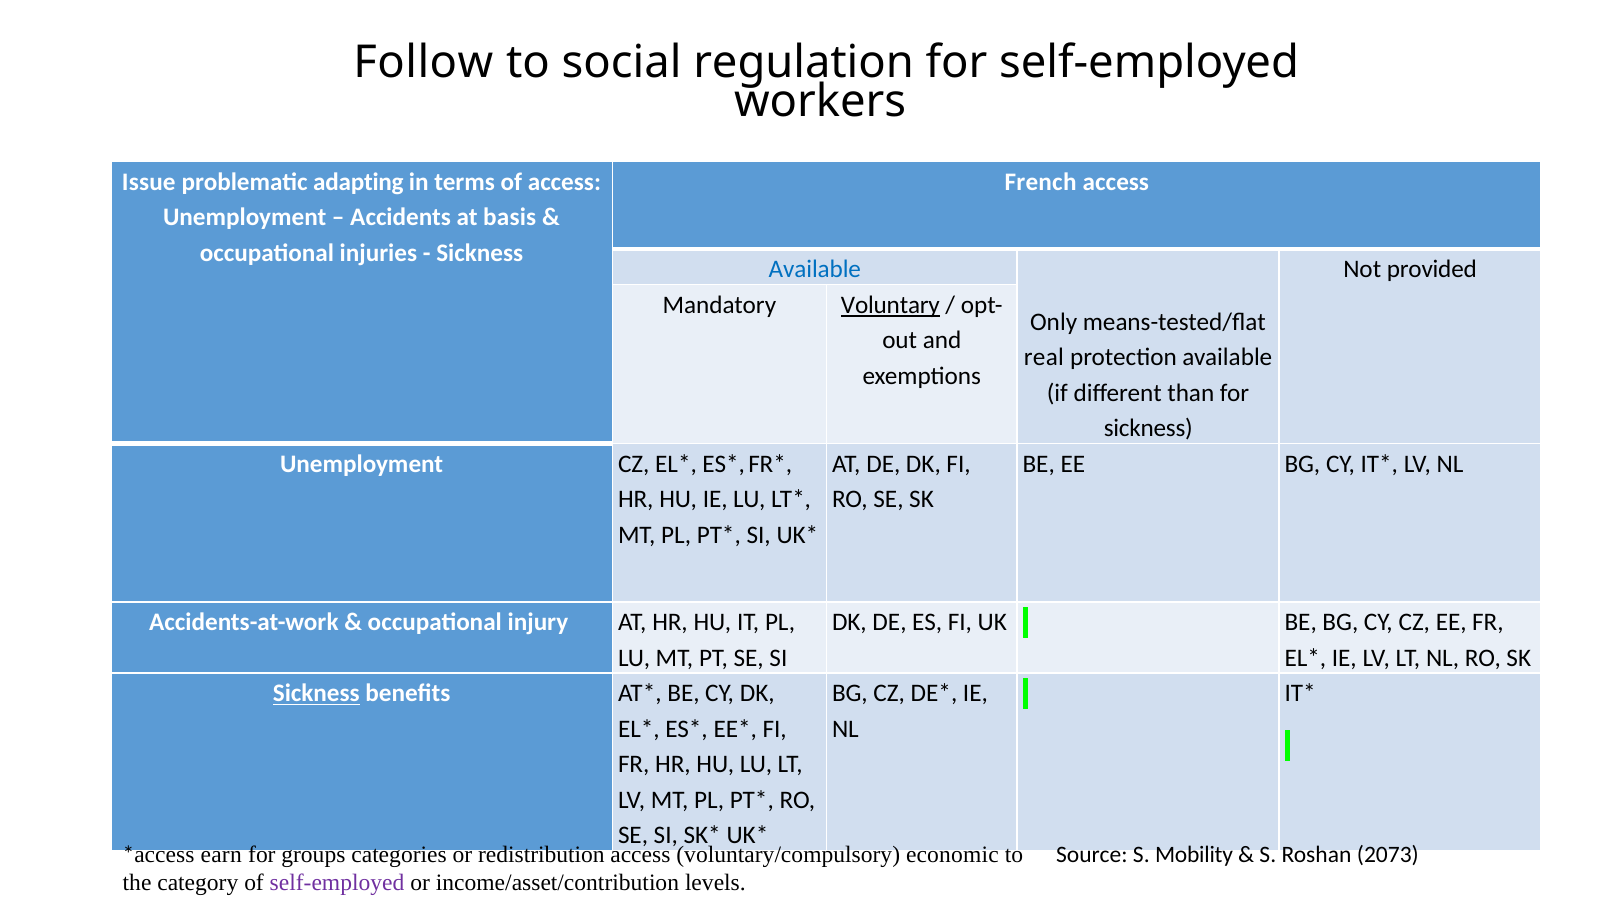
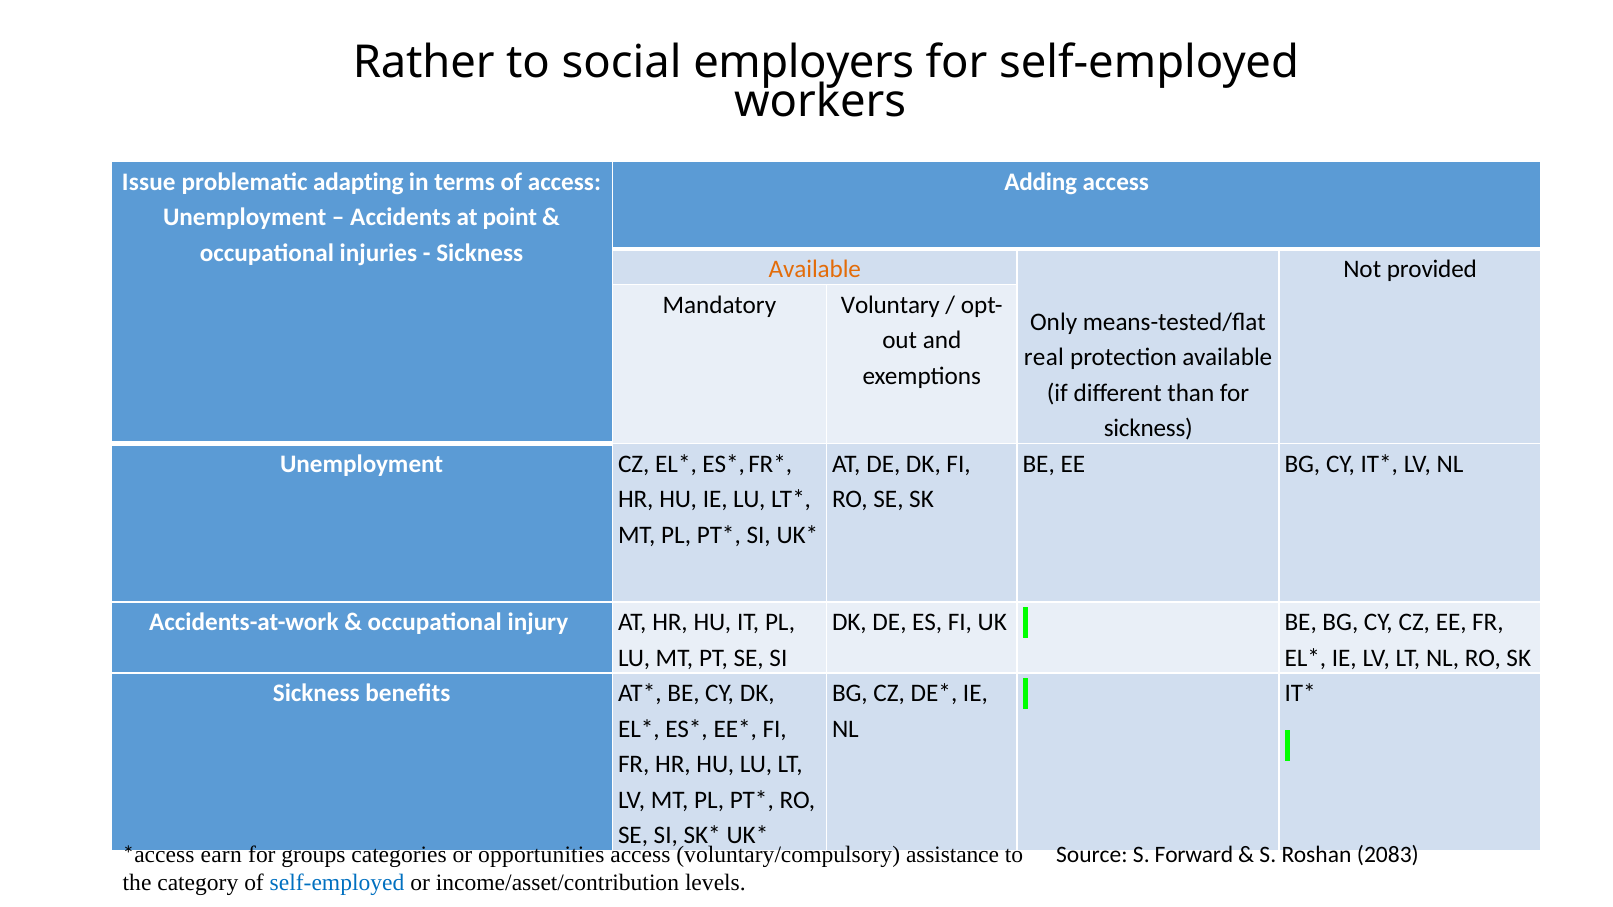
Follow: Follow -> Rather
regulation: regulation -> employers
French: French -> Adding
basis: basis -> point
Available at (815, 270) colour: blue -> orange
Voluntary underline: present -> none
Sickness at (316, 694) underline: present -> none
redistribution: redistribution -> opportunities
economic: economic -> assistance
Mobility: Mobility -> Forward
2073: 2073 -> 2083
self-employed at (337, 883) colour: purple -> blue
